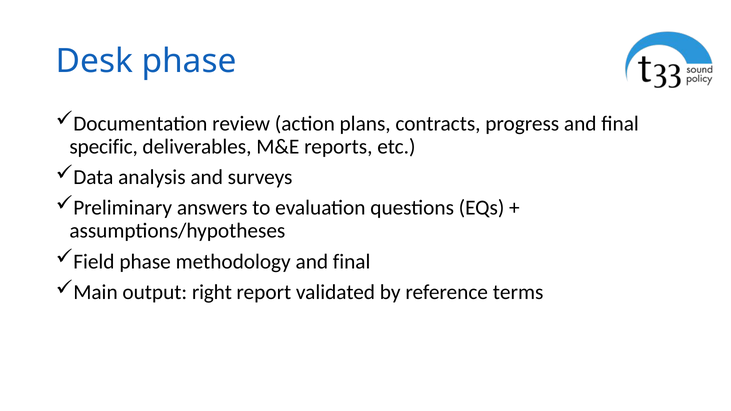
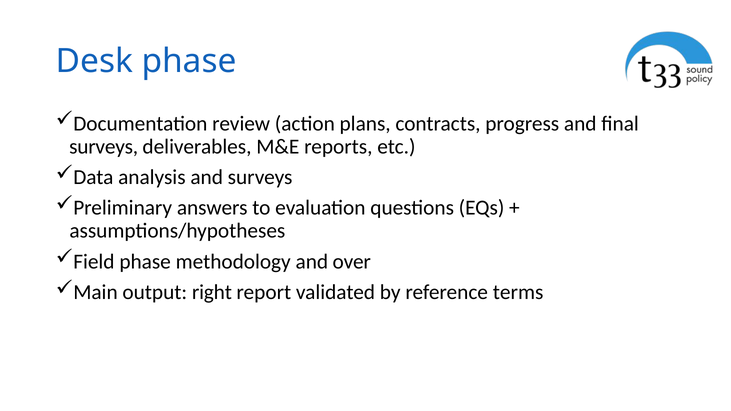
specific at (104, 147): specific -> surveys
methodology and final: final -> over
